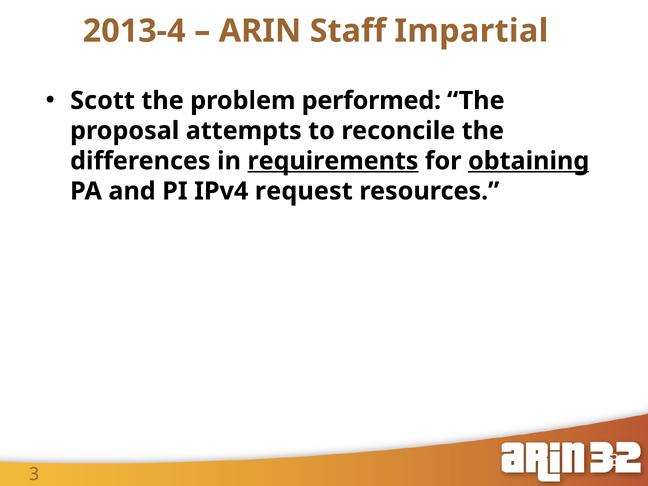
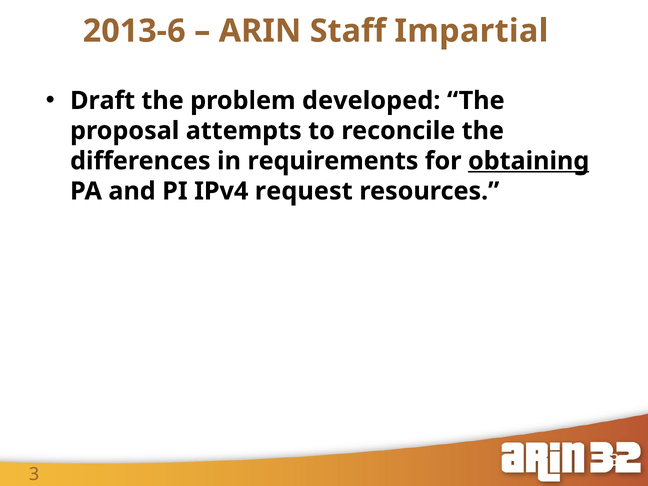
2013-4: 2013-4 -> 2013-6
Scott: Scott -> Draft
performed: performed -> developed
requirements underline: present -> none
